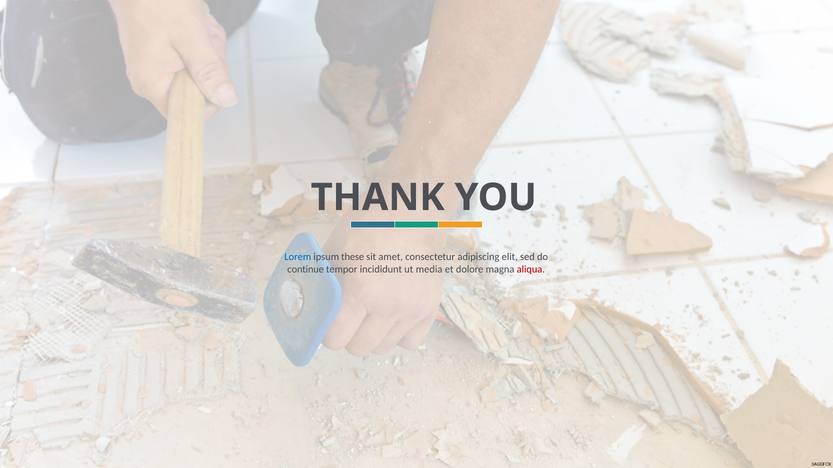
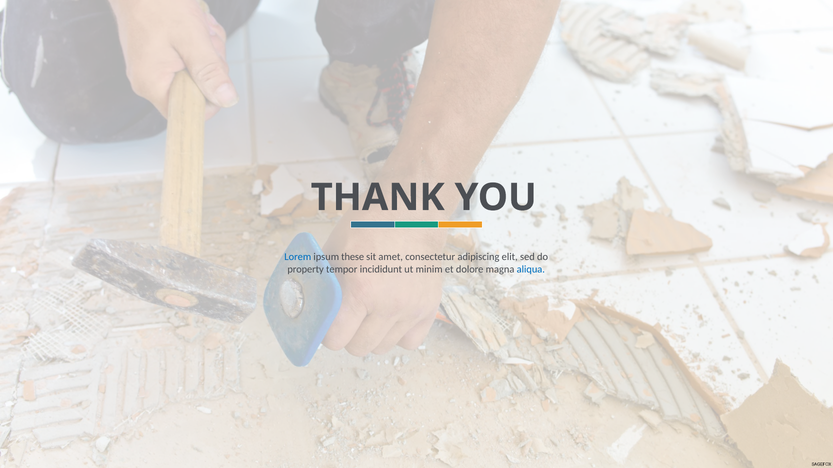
continue: continue -> property
media: media -> minim
aliqua colour: red -> blue
